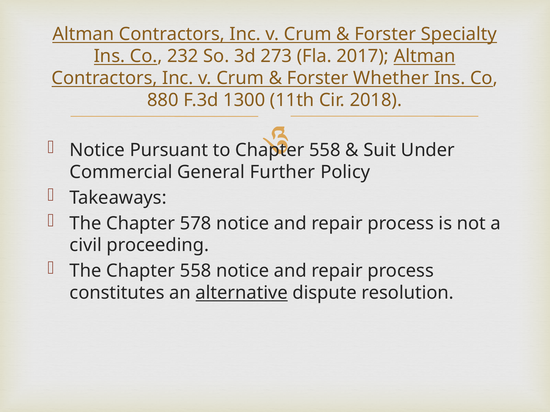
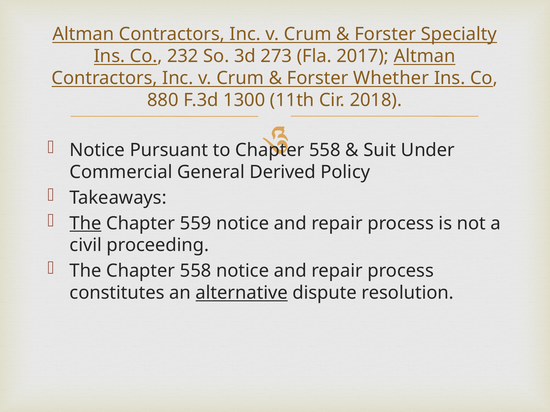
Further: Further -> Derived
The at (85, 224) underline: none -> present
578: 578 -> 559
